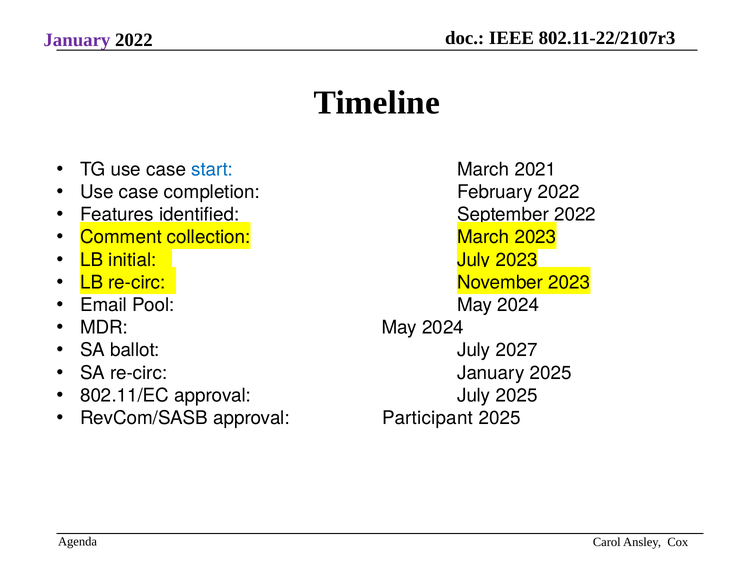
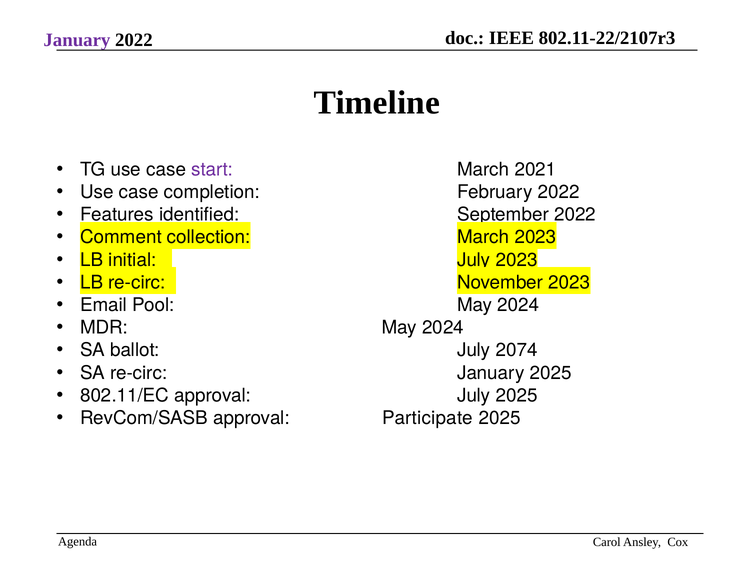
start colour: blue -> purple
2027: 2027 -> 2074
Participant: Participant -> Participate
